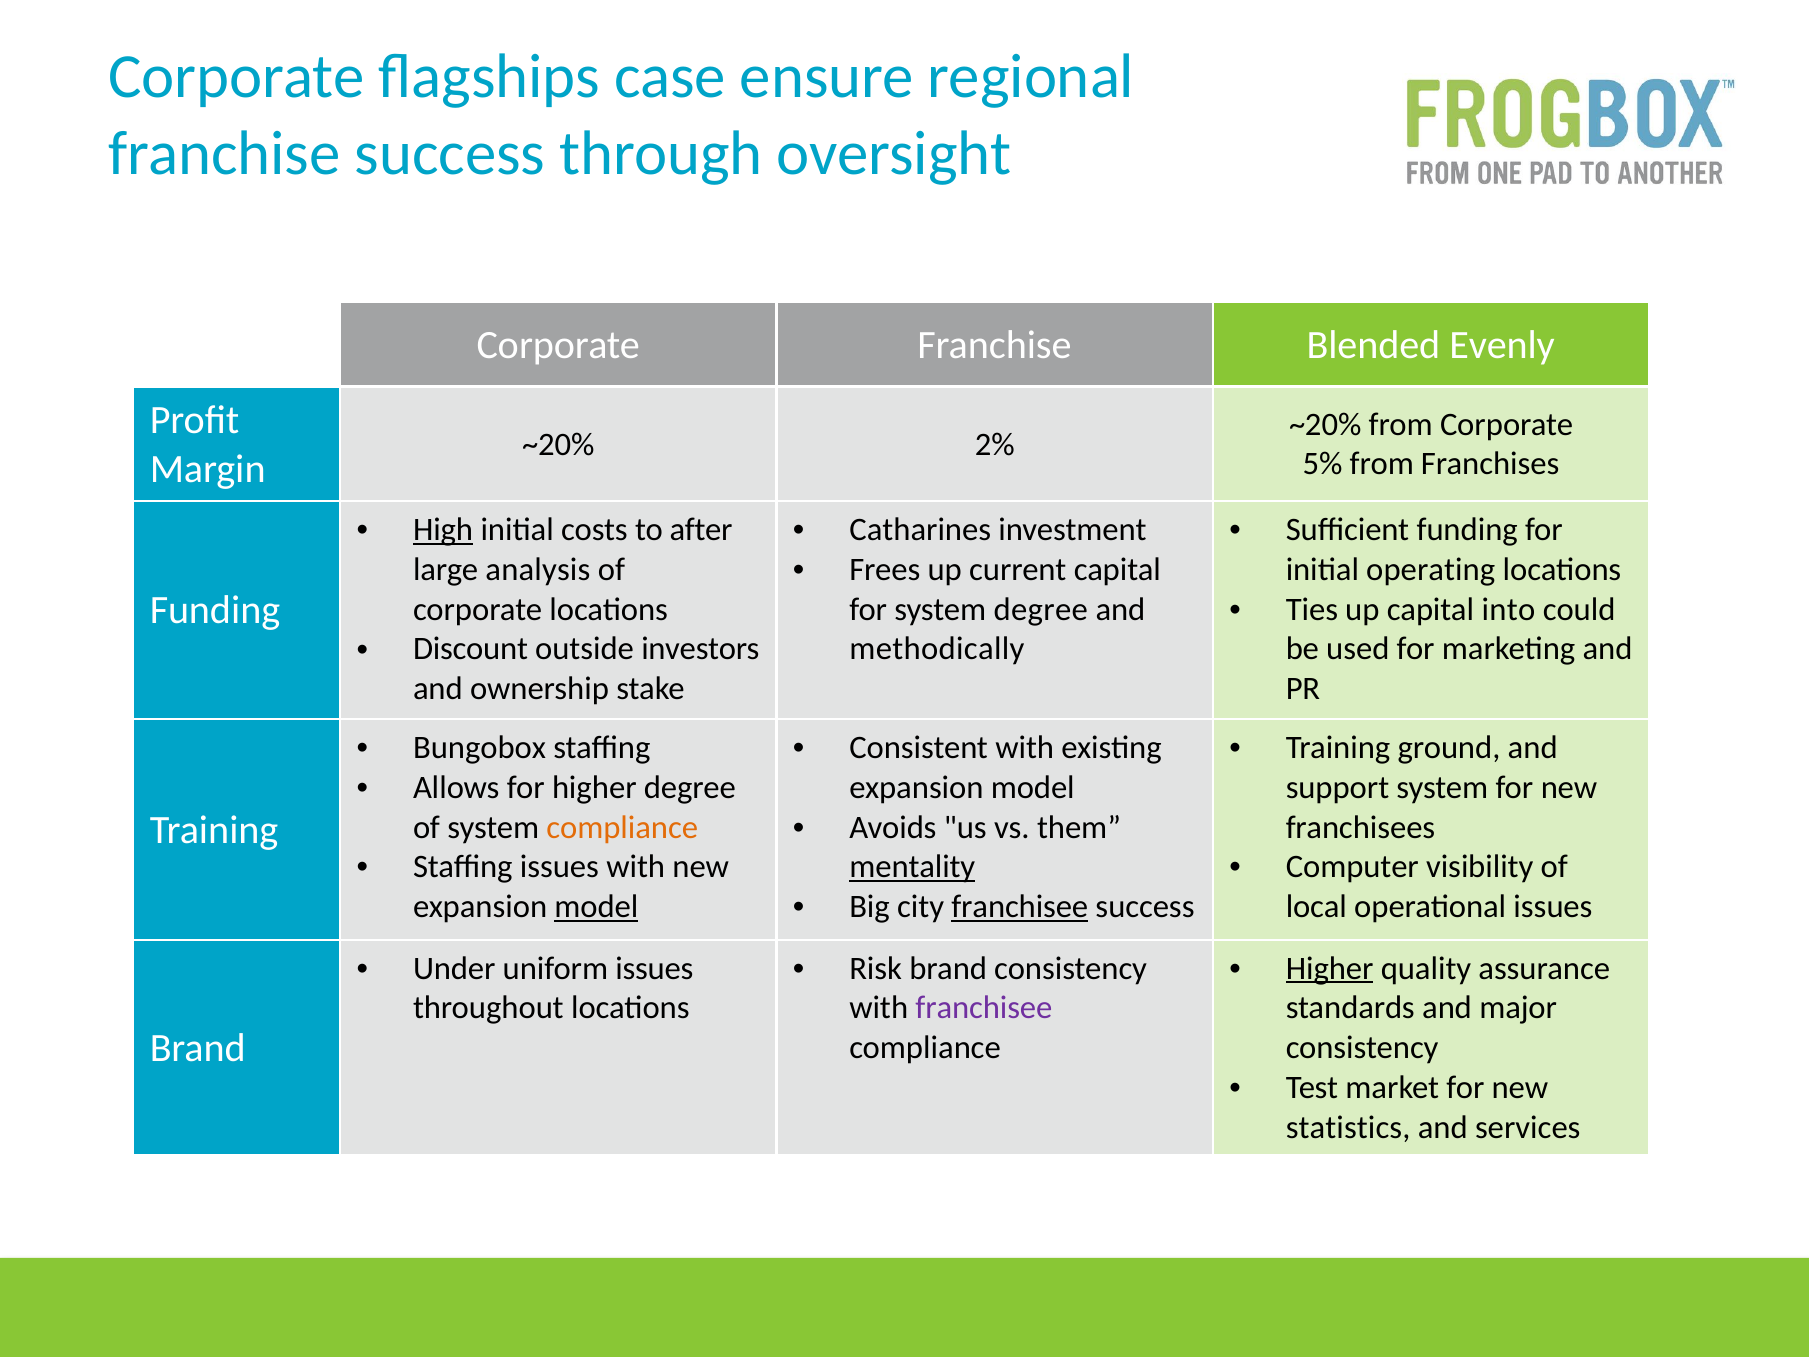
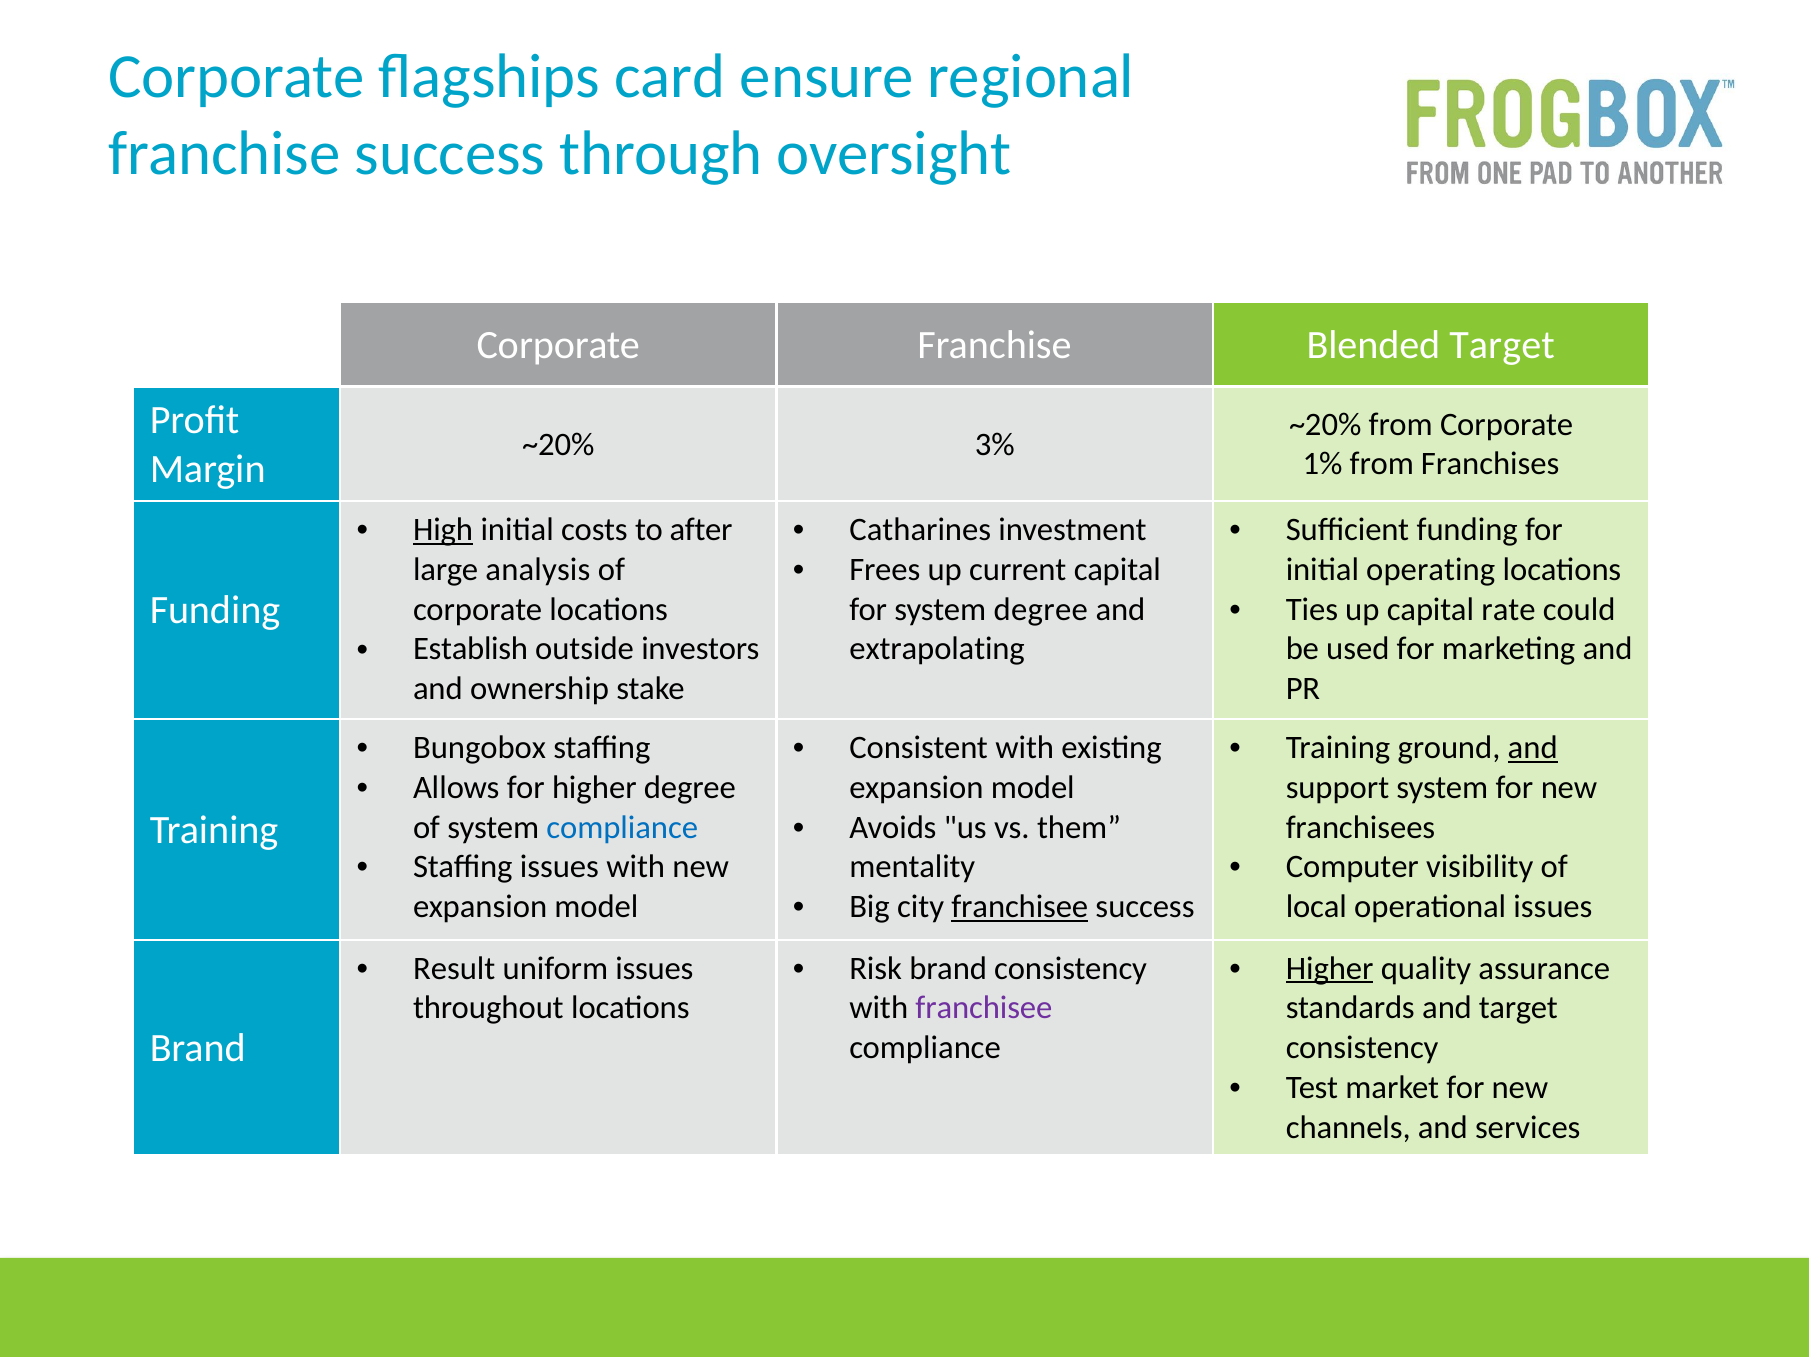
case: case -> card
Blended Evenly: Evenly -> Target
2%: 2% -> 3%
5%: 5% -> 1%
into: into -> rate
Discount: Discount -> Establish
methodically: methodically -> extrapolating
and at (1533, 747) underline: none -> present
compliance at (622, 827) colour: orange -> blue
mentality underline: present -> none
model at (596, 907) underline: present -> none
Under: Under -> Result
and major: major -> target
statistics: statistics -> channels
